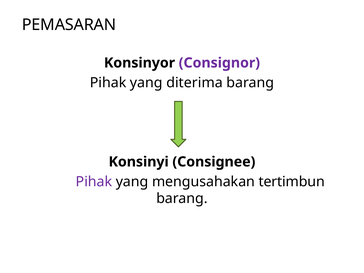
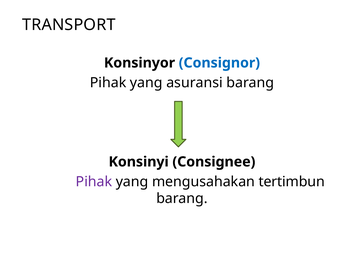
PEMASARAN: PEMASARAN -> TRANSPORT
Consignor colour: purple -> blue
diterima: diterima -> asuransi
